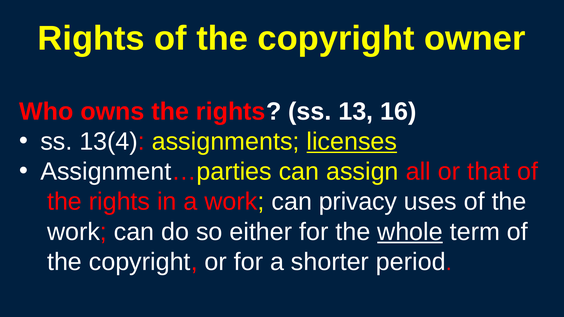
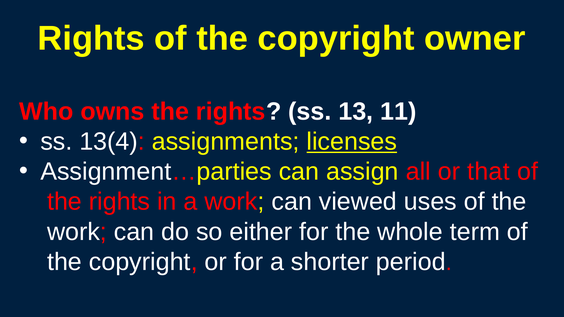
16: 16 -> 11
privacy: privacy -> viewed
whole underline: present -> none
